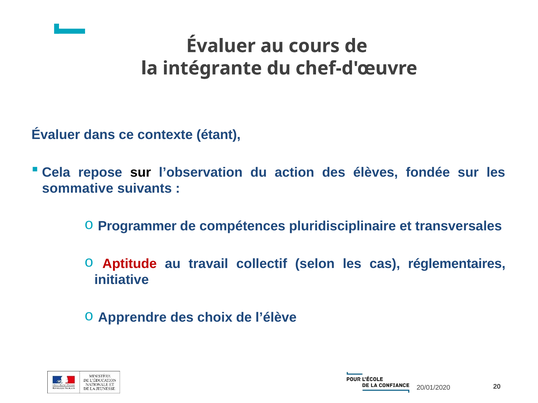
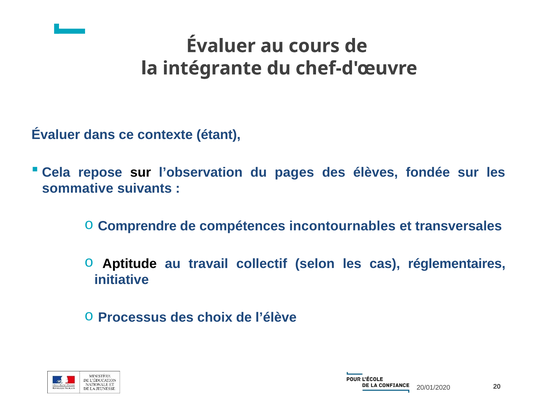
action: action -> pages
Programmer: Programmer -> Comprendre
pluridisciplinaire: pluridisciplinaire -> incontournables
Aptitude colour: red -> black
Apprendre: Apprendre -> Processus
